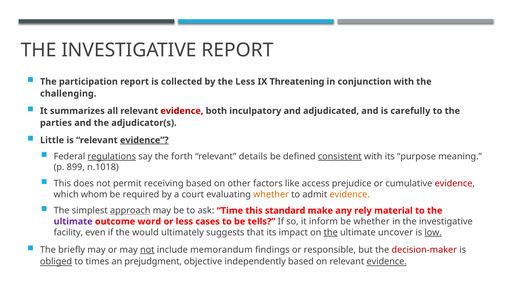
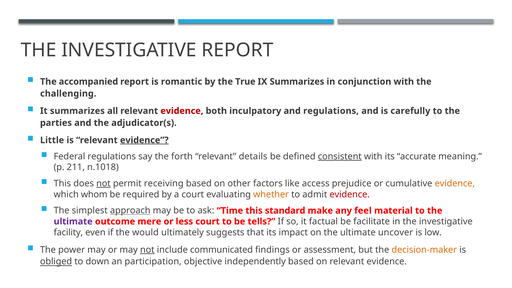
participation: participation -> accompanied
collected: collected -> romantic
the Less: Less -> True
IX Threatening: Threatening -> Summarizes
and adjudicated: adjudicated -> regulations
regulations at (112, 156) underline: present -> none
purpose: purpose -> accurate
899: 899 -> 211
not at (103, 184) underline: none -> present
evidence at (455, 184) colour: red -> orange
evidence at (350, 194) colour: orange -> red
rely: rely -> feel
word: word -> mere
less cases: cases -> court
inform: inform -> factual
be whether: whether -> facilitate
the at (331, 232) underline: present -> none
low underline: present -> none
briefly: briefly -> power
memorandum: memorandum -> communicated
responsible: responsible -> assessment
decision-maker colour: red -> orange
times: times -> down
prejudgment: prejudgment -> participation
evidence at (387, 262) underline: present -> none
